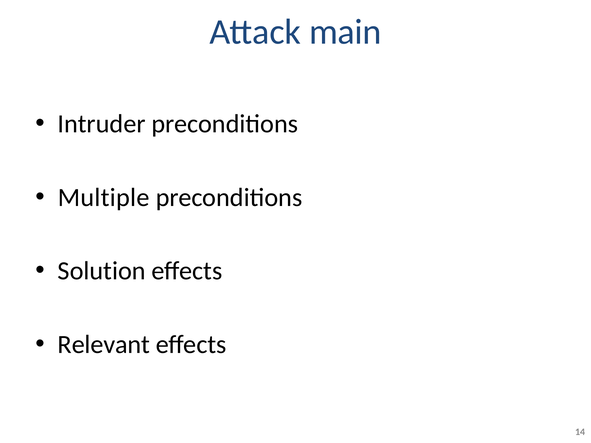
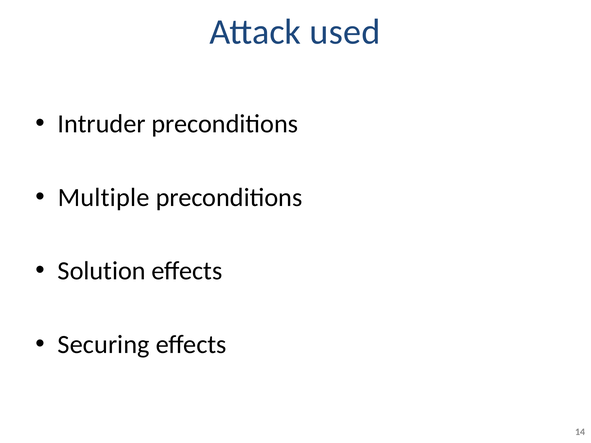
main: main -> used
Relevant: Relevant -> Securing
